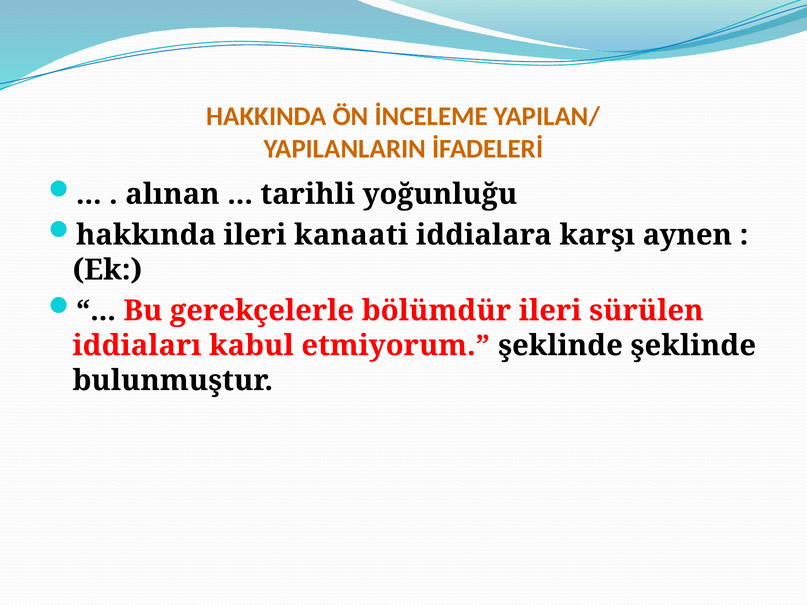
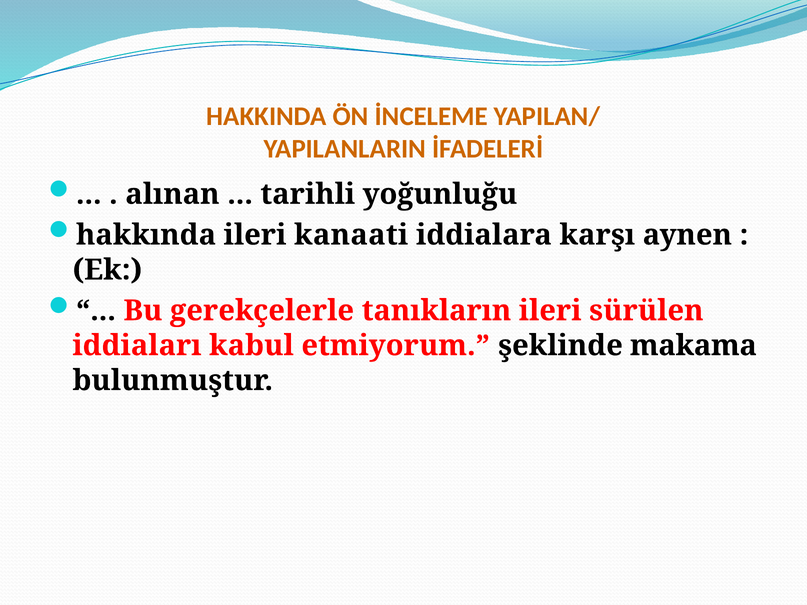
bölümdür: bölümdür -> tanıkların
şeklinde şeklinde: şeklinde -> makama
